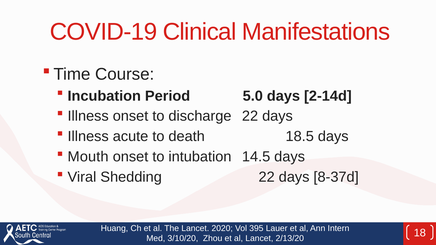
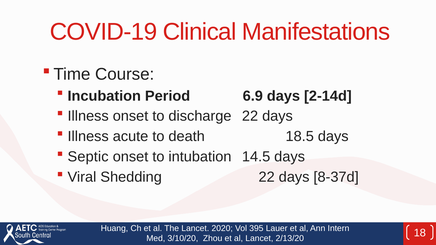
5.0: 5.0 -> 6.9
Mouth: Mouth -> Septic
